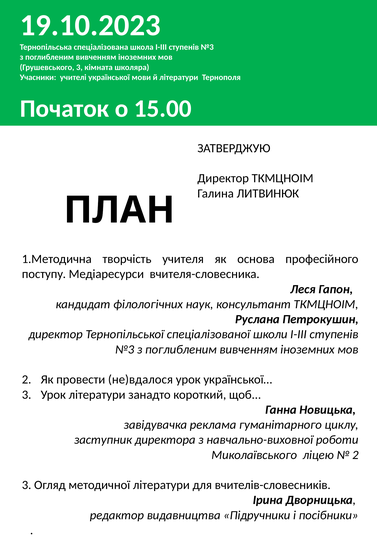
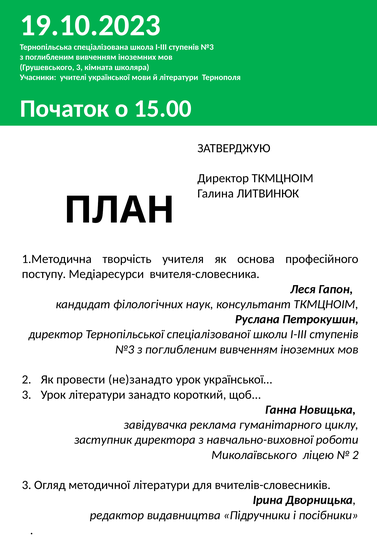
не)вдалося: не)вдалося -> не)занадто
